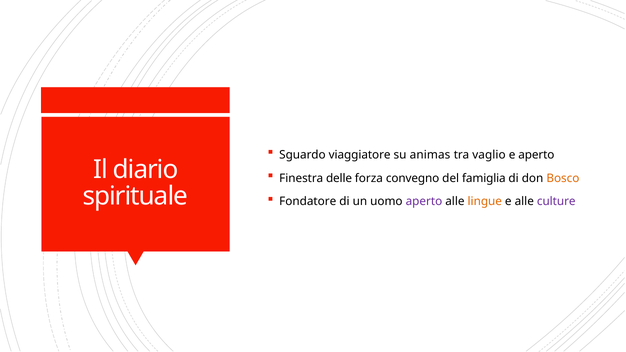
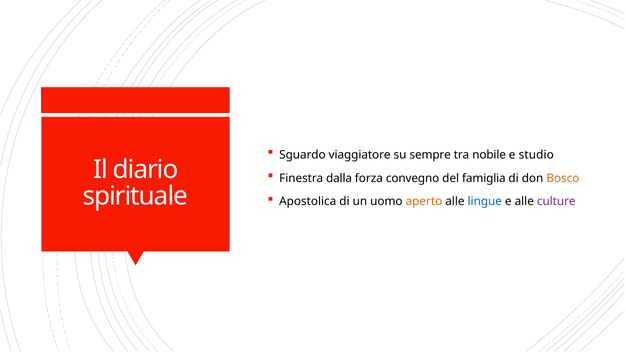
animas: animas -> sempre
vaglio: vaglio -> nobile
e aperto: aperto -> studio
delle: delle -> dalla
Fondatore: Fondatore -> Apostolica
aperto at (424, 202) colour: purple -> orange
lingue colour: orange -> blue
